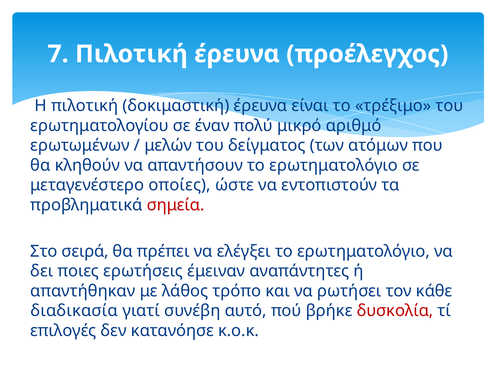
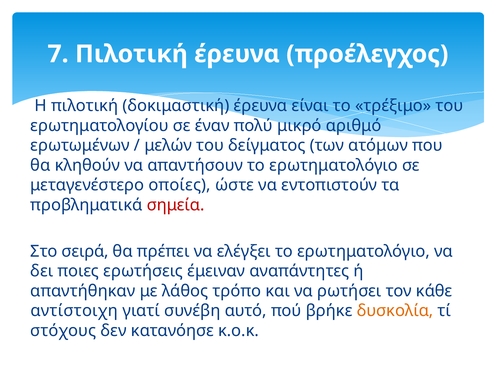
διαδικασία: διαδικασία -> αντίστοιχη
δυσκολία colour: red -> orange
επιλογές: επιλογές -> στόχους
